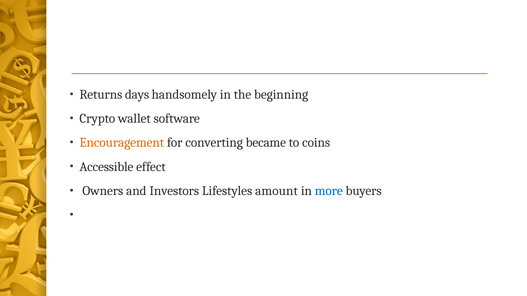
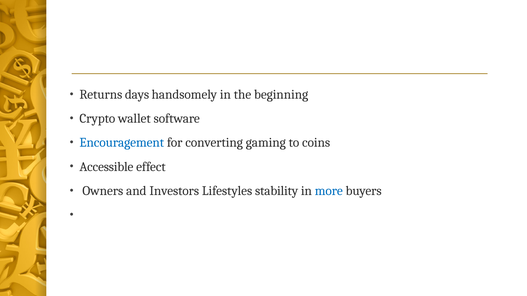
Encouragement colour: orange -> blue
became: became -> gaming
amount: amount -> stability
